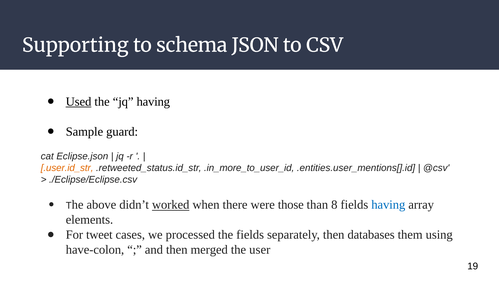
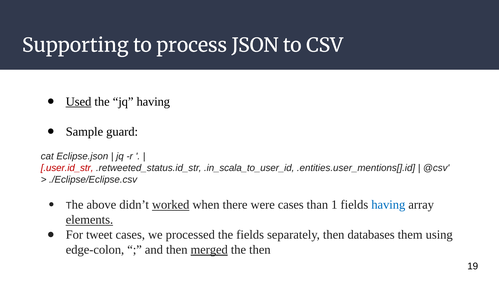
schema: schema -> process
.user.id_str colour: orange -> red
.in_more_to_user_id: .in_more_to_user_id -> .in_scala_to_user_id
were those: those -> cases
8: 8 -> 1
elements underline: none -> present
have-colon: have-colon -> edge-colon
merged underline: none -> present
the user: user -> then
